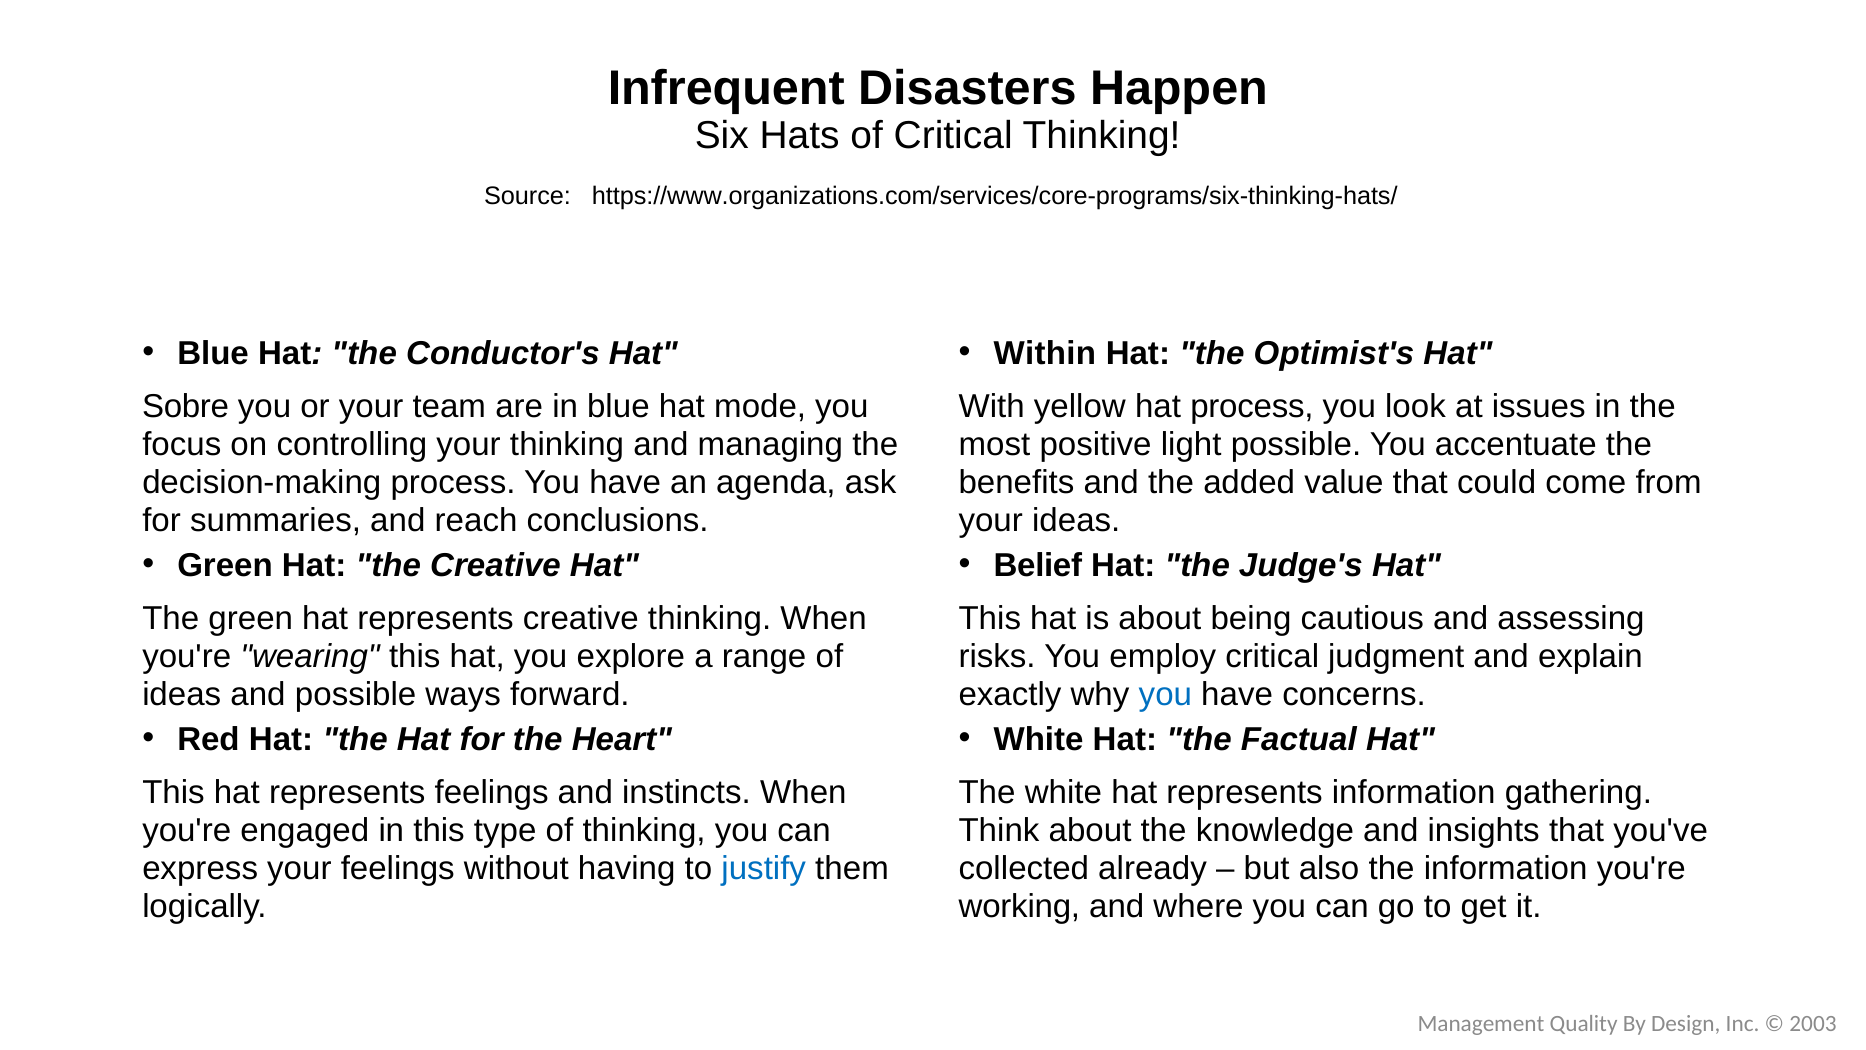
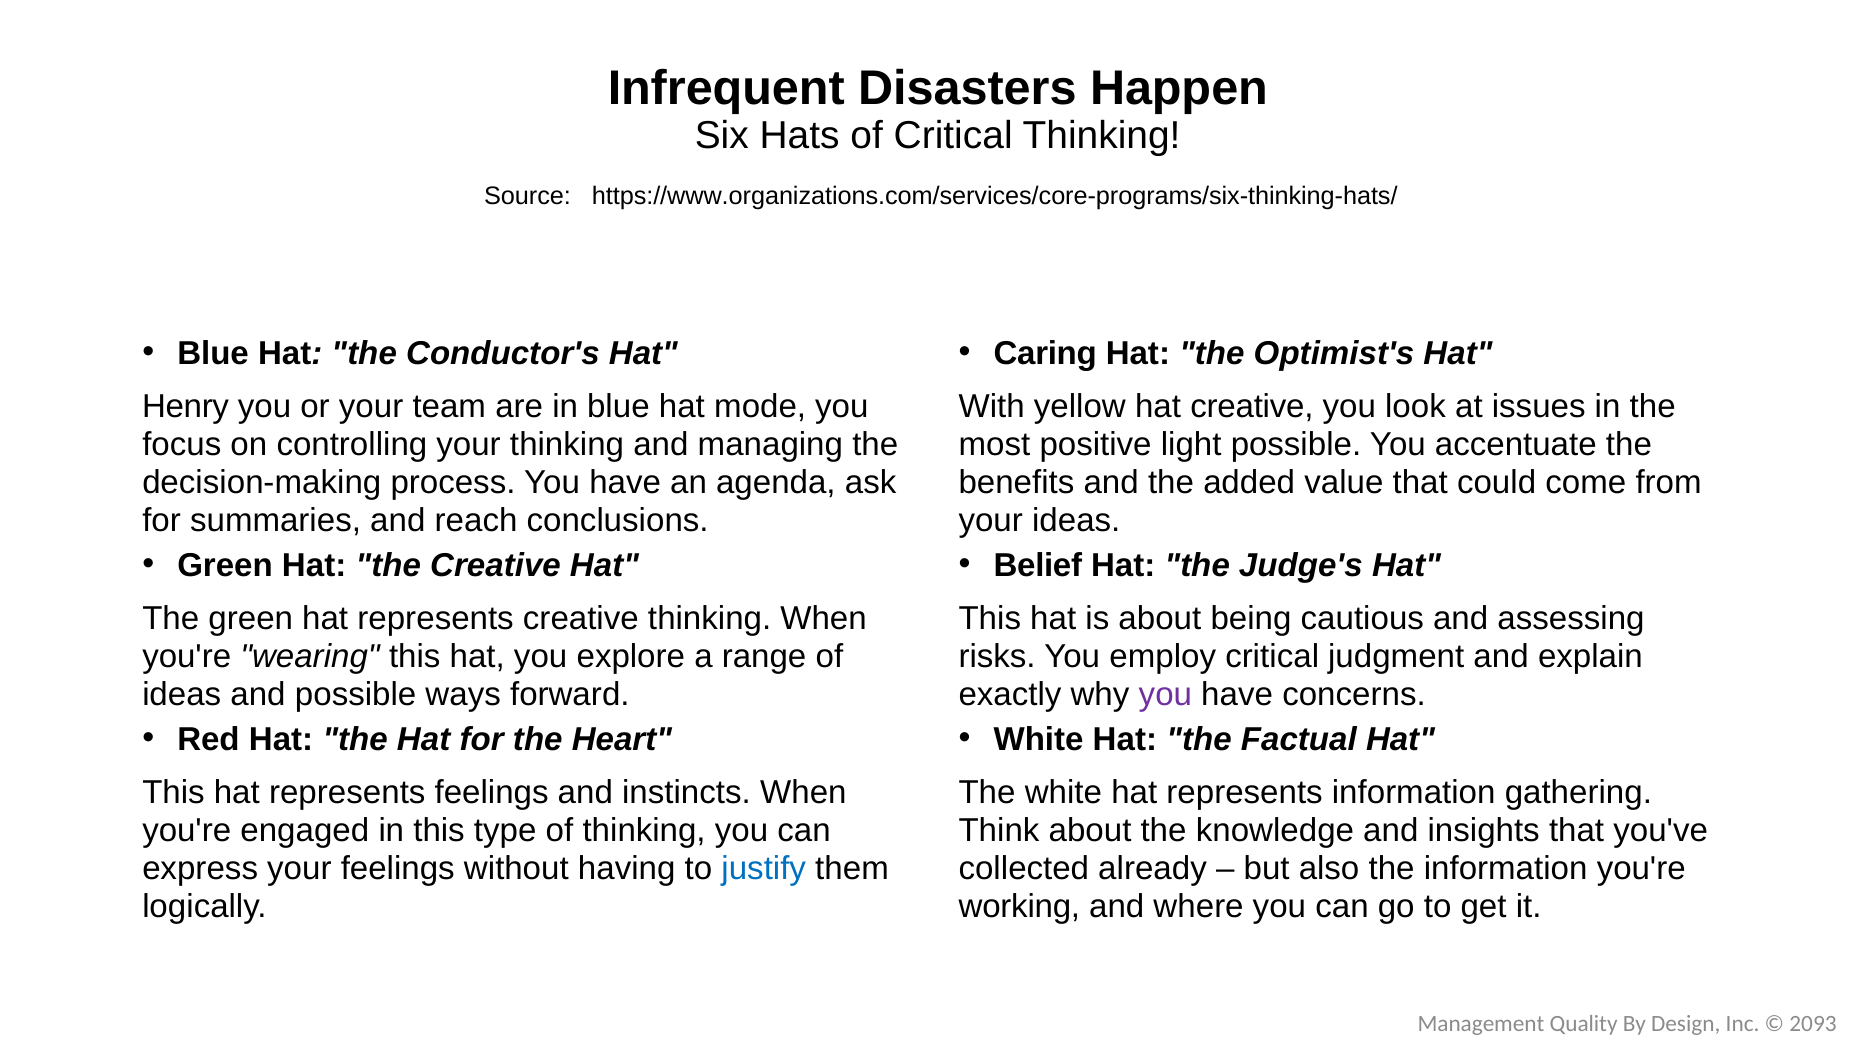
Within: Within -> Caring
Sobre: Sobre -> Henry
hat process: process -> creative
you at (1165, 694) colour: blue -> purple
2003: 2003 -> 2093
